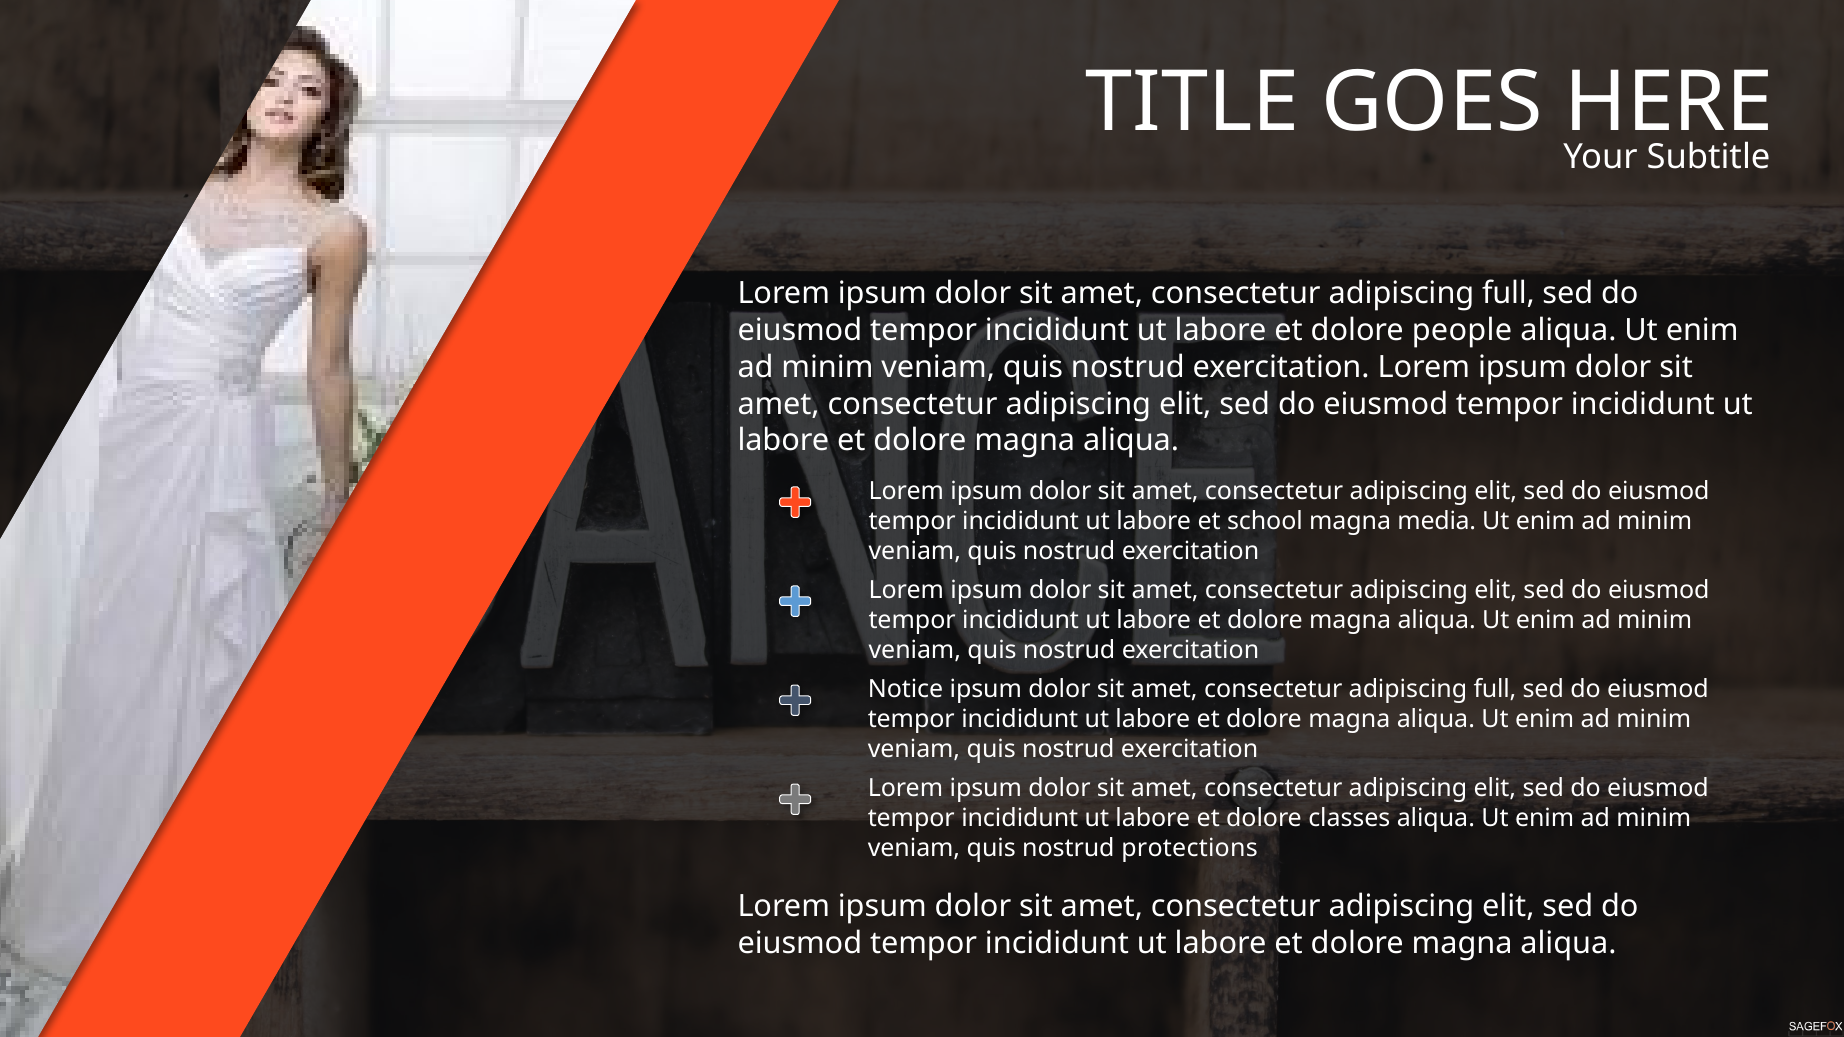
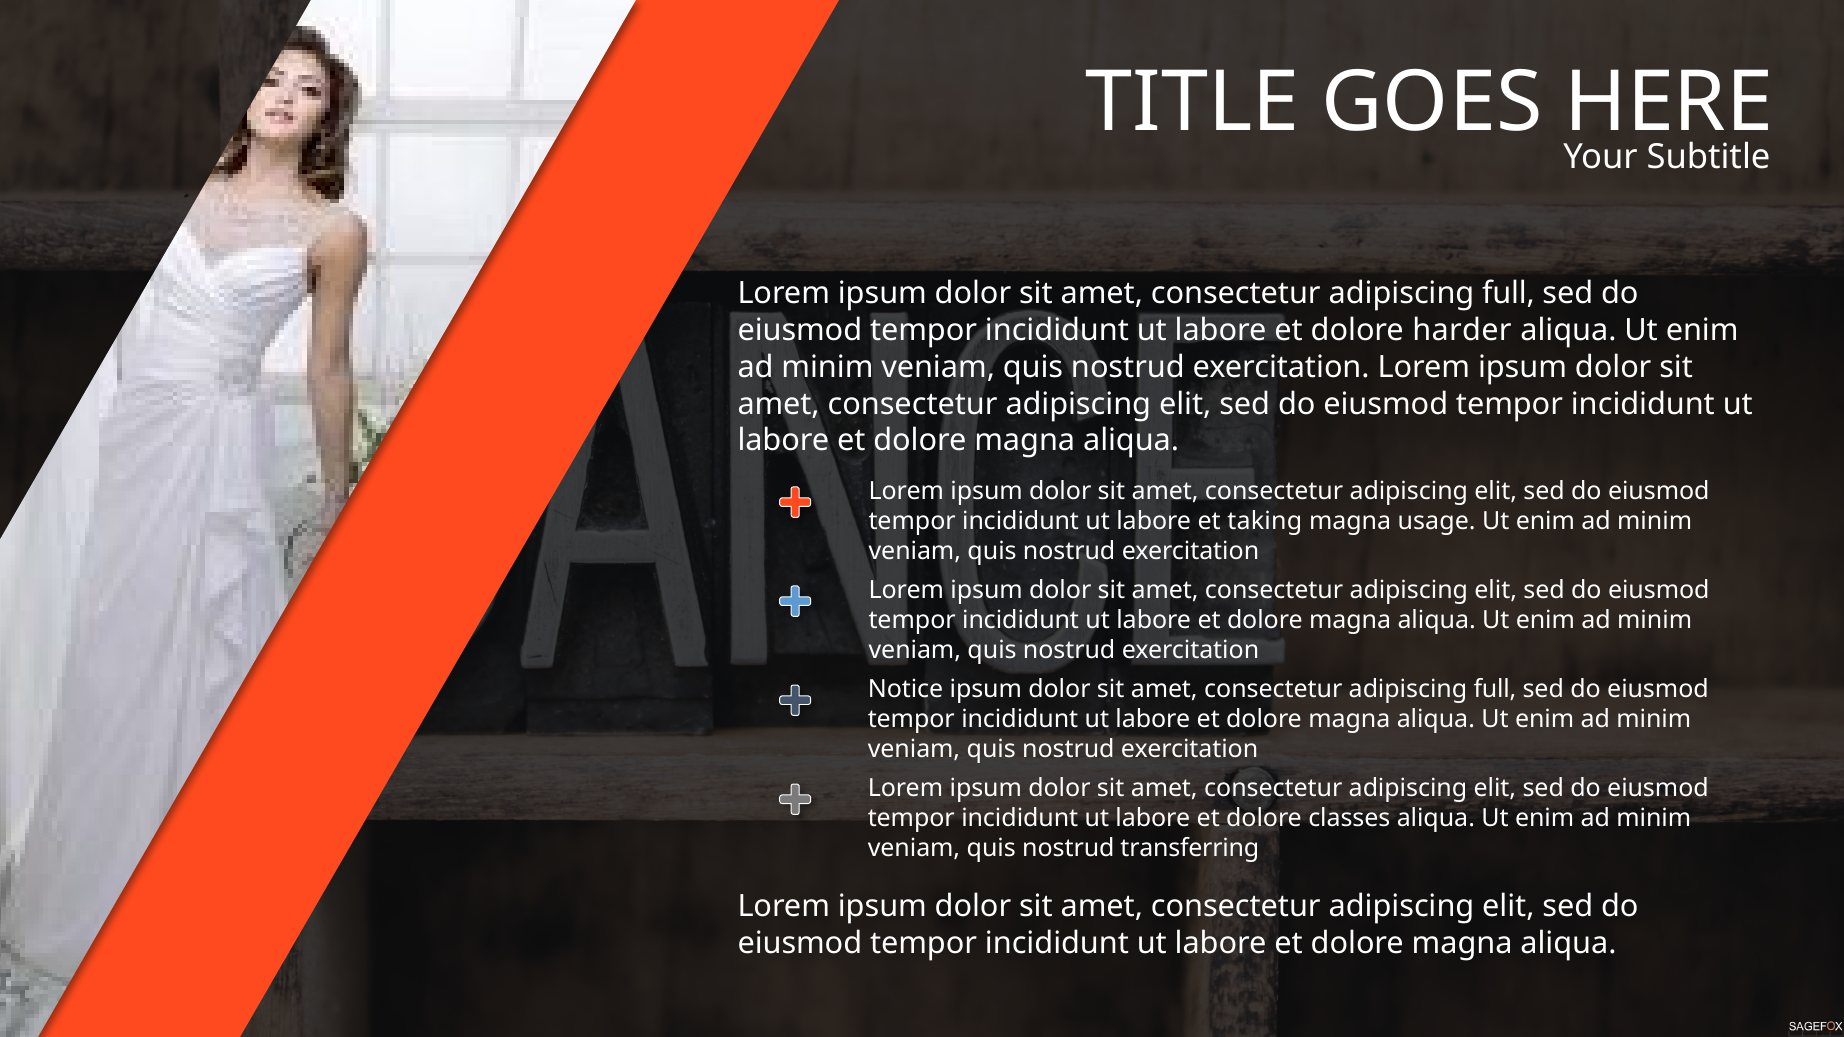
people: people -> harder
school: school -> taking
media: media -> usage
protections: protections -> transferring
